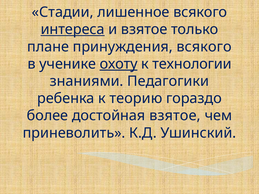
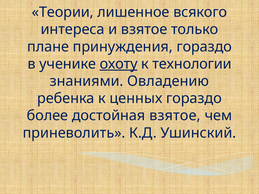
Стадии: Стадии -> Теории
интереса underline: present -> none
принуждения всякого: всякого -> гораздо
Педагогики: Педагогики -> Овладению
теорию: теорию -> ценных
